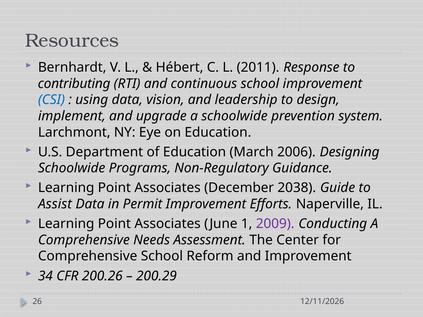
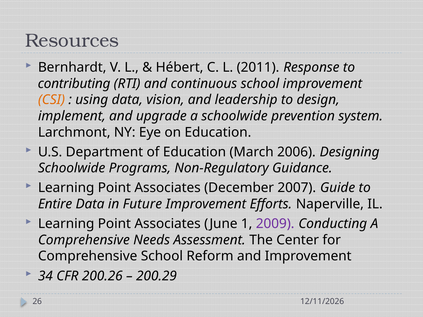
CSI colour: blue -> orange
2038: 2038 -> 2007
Assist: Assist -> Entire
Permit: Permit -> Future
